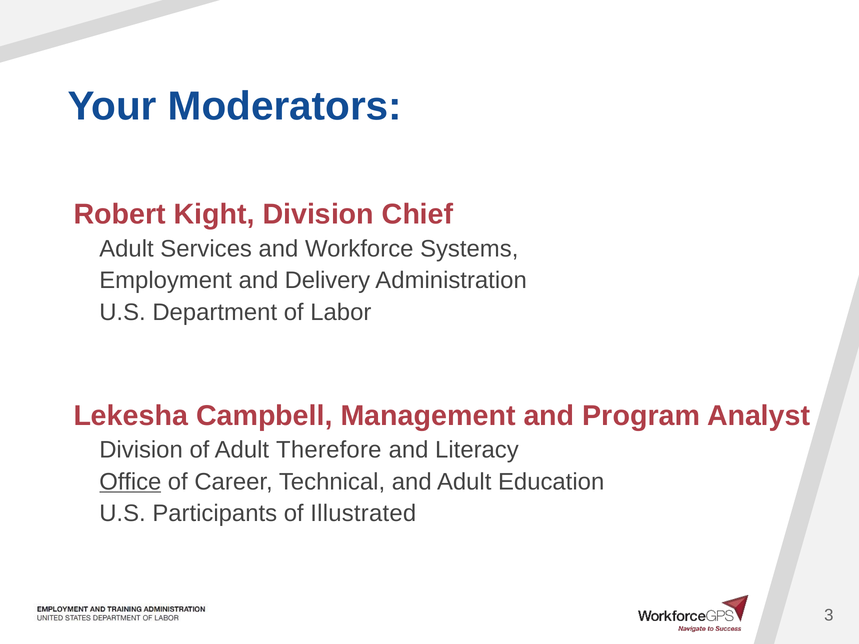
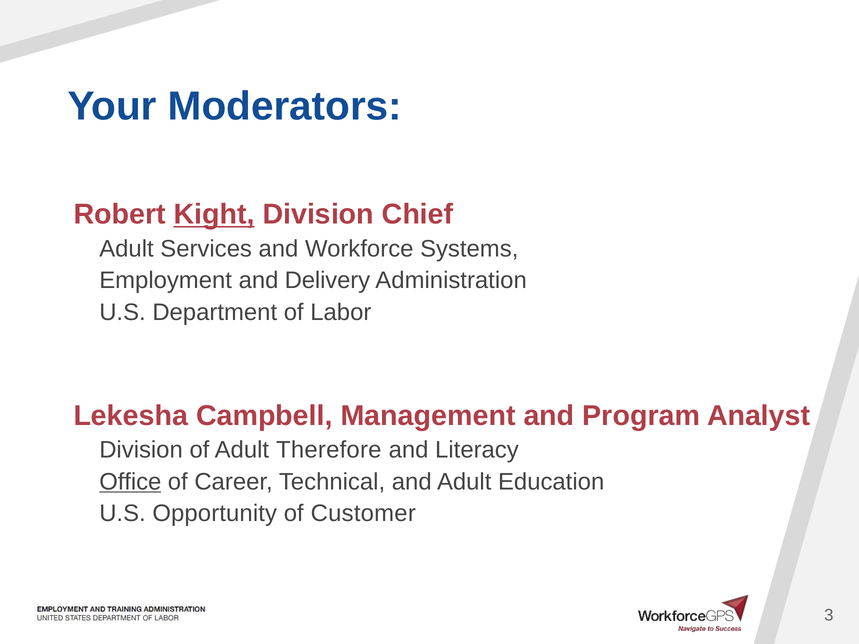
Kight underline: none -> present
Participants: Participants -> Opportunity
Illustrated: Illustrated -> Customer
